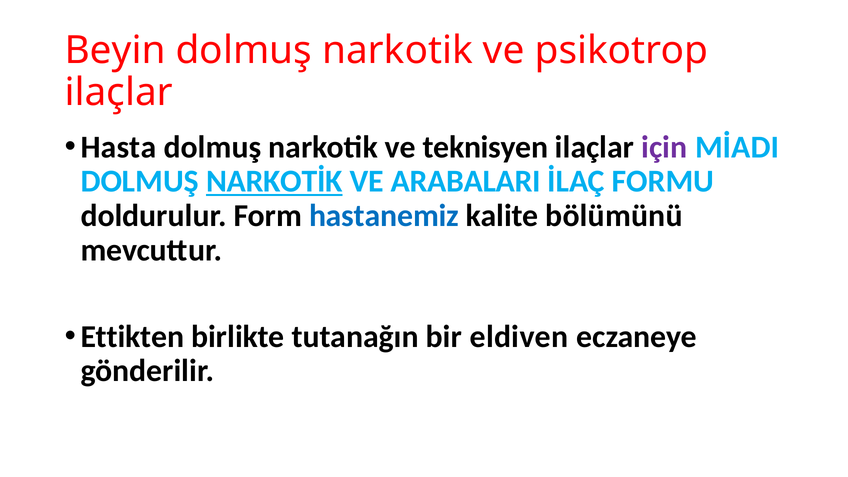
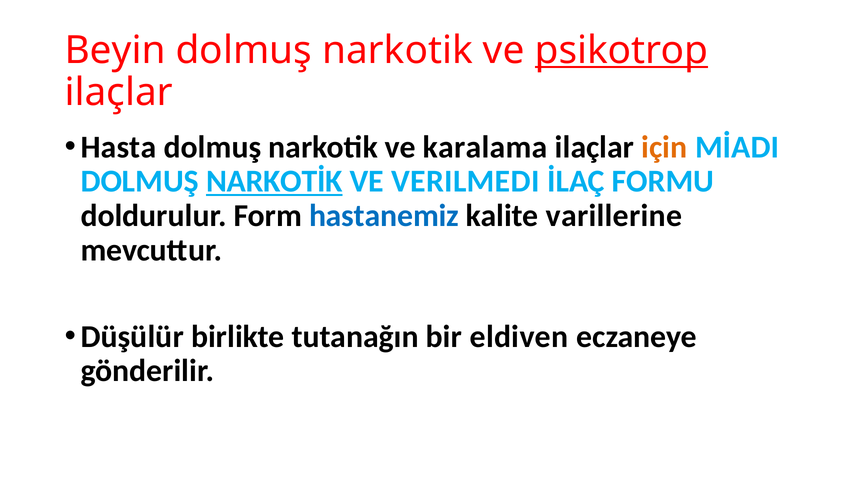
psikotrop underline: none -> present
teknisyen: teknisyen -> karalama
için colour: purple -> orange
ARABALARI: ARABALARI -> VERILMEDI
bölümünü: bölümünü -> varillerine
Ettikten: Ettikten -> Düşülür
